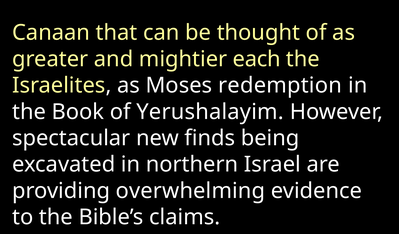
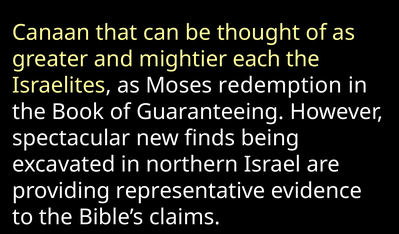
Yerushalayim: Yerushalayim -> Guaranteeing
overwhelming: overwhelming -> representative
